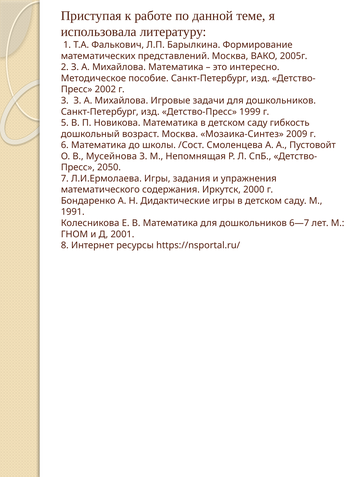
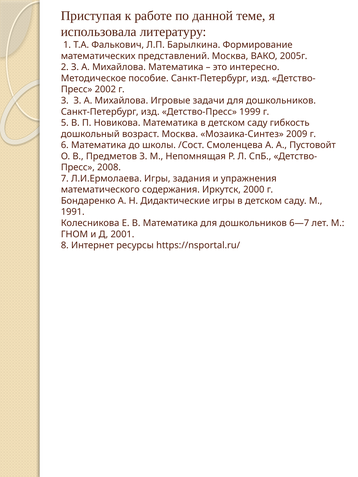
Мусейнова: Мусейнова -> Предметов
2050: 2050 -> 2008
